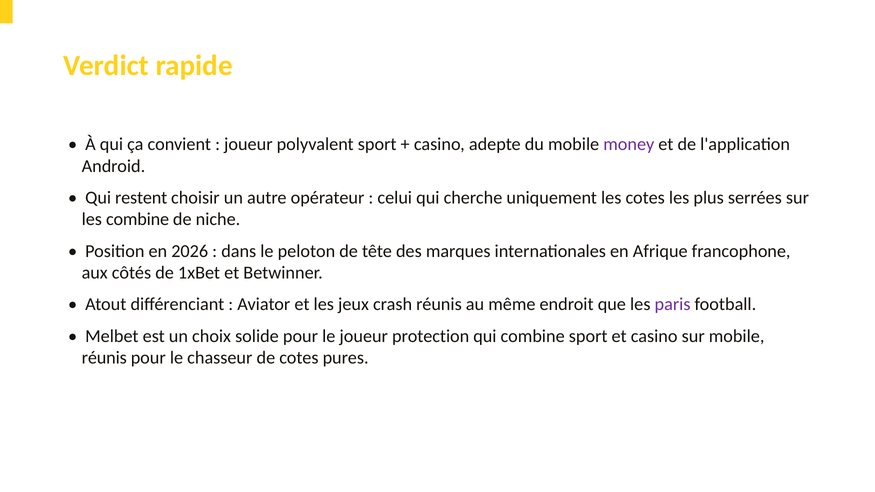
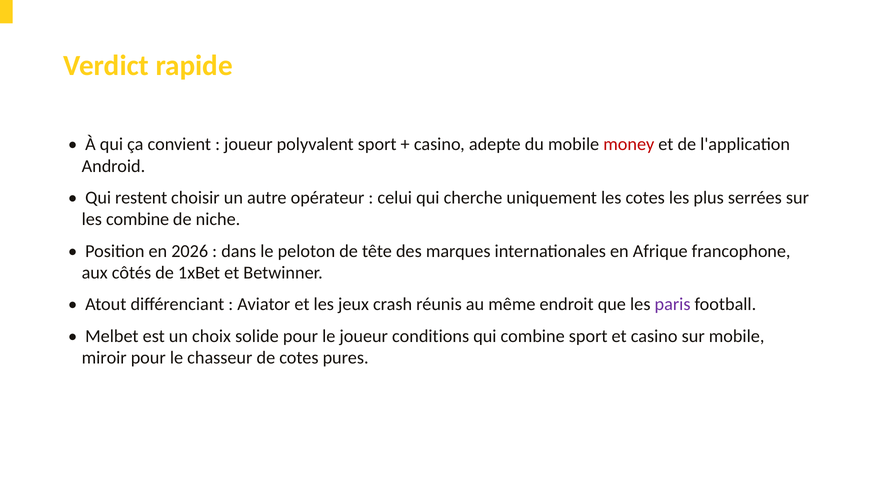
money colour: purple -> red
protection: protection -> conditions
réunis at (104, 358): réunis -> miroir
